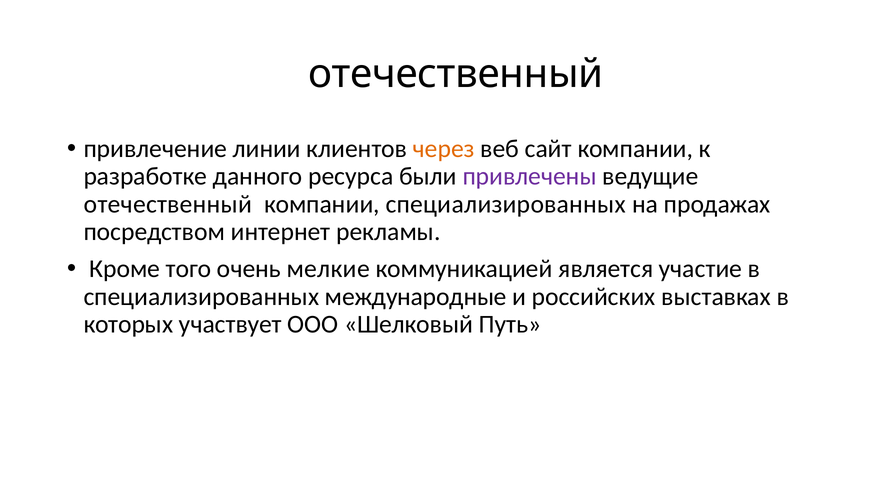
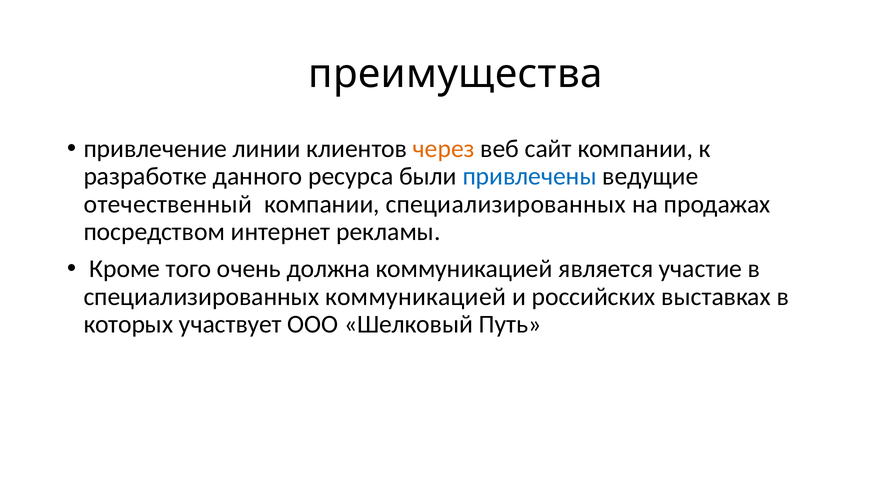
отечественный at (456, 74): отечественный -> преимущества
привлечены colour: purple -> blue
мелкие: мелкие -> должна
специализированных международные: международные -> коммуникацией
